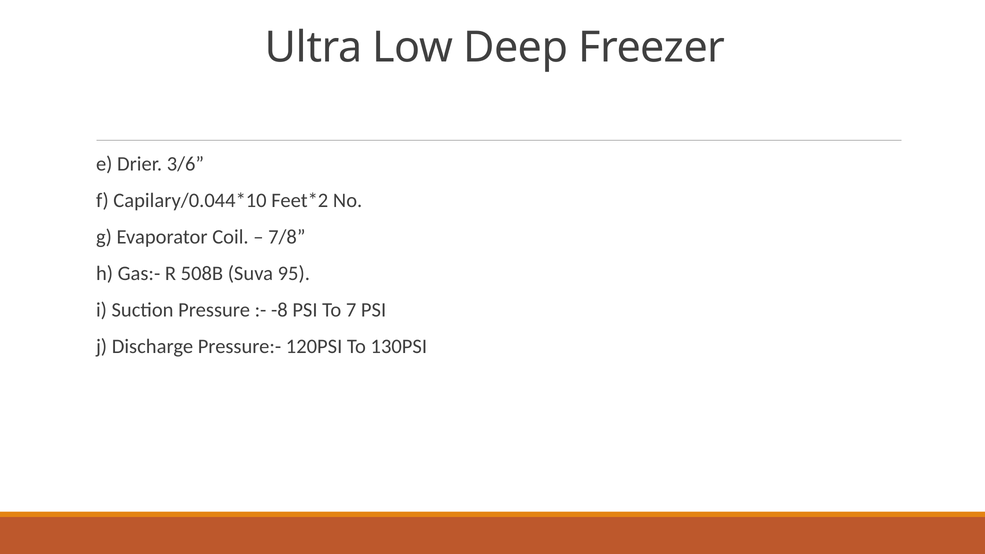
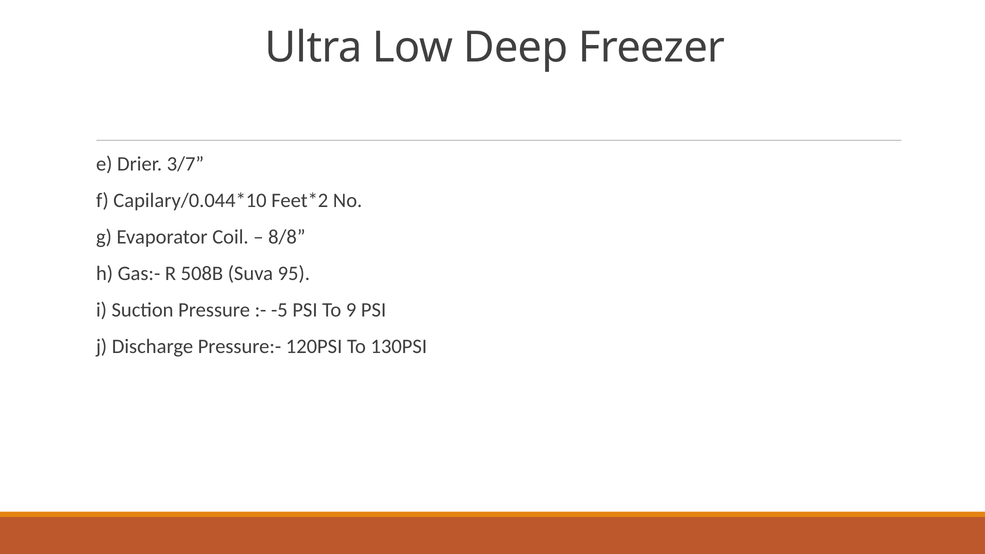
3/6: 3/6 -> 3/7
7/8: 7/8 -> 8/8
-8: -8 -> -5
7: 7 -> 9
